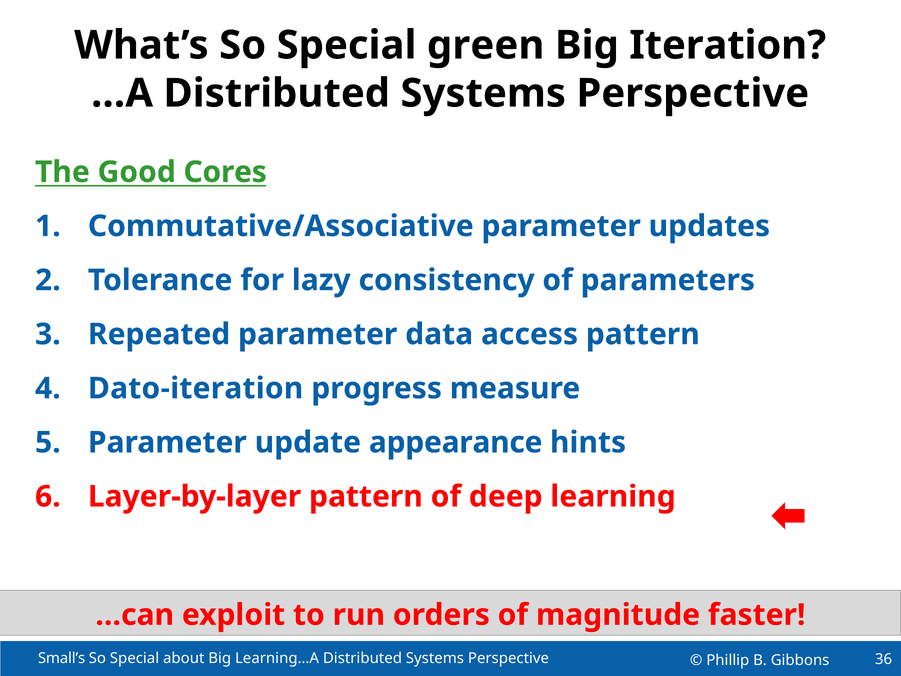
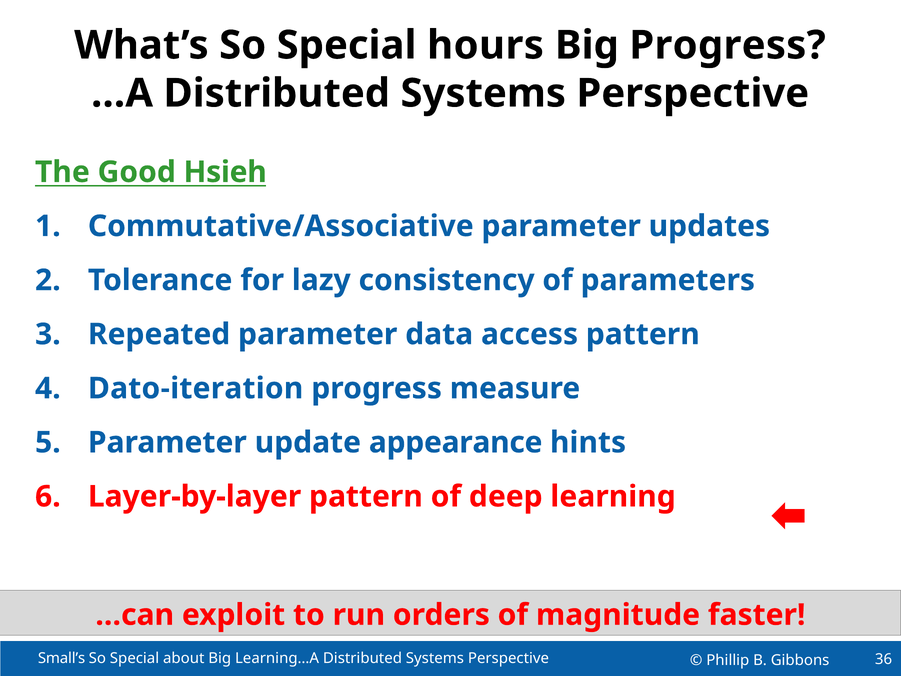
green: green -> hours
Big Iteration: Iteration -> Progress
Cores: Cores -> Hsieh
